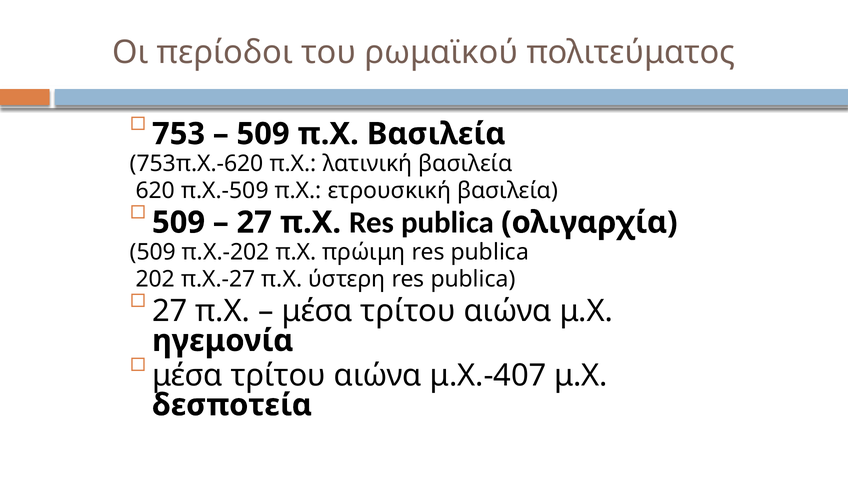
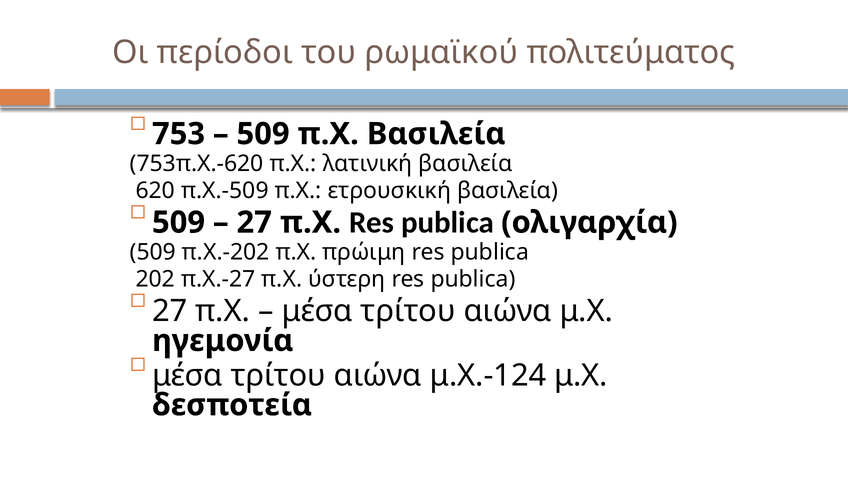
μ.Χ.-407: μ.Χ.-407 -> μ.Χ.-124
